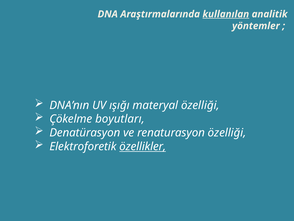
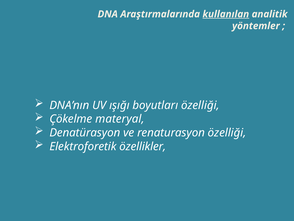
materyal: materyal -> boyutları
boyutları: boyutları -> materyal
özellikler underline: present -> none
